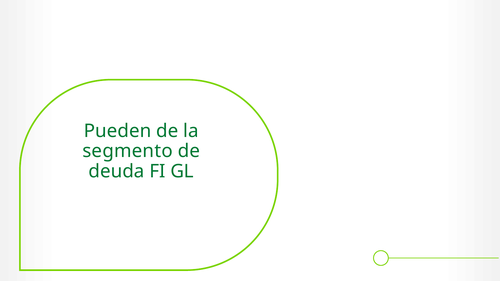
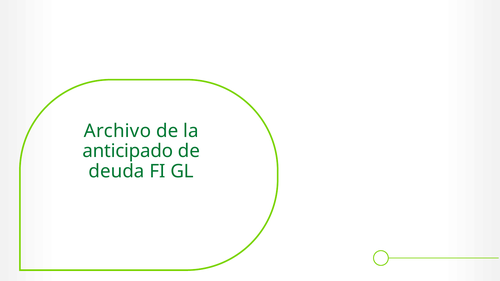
Pueden: Pueden -> Archivo
segmento: segmento -> anticipado
